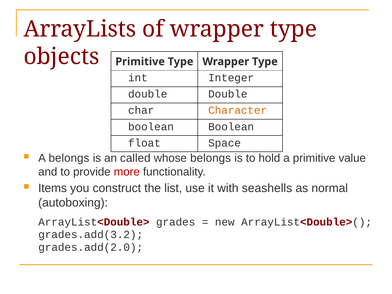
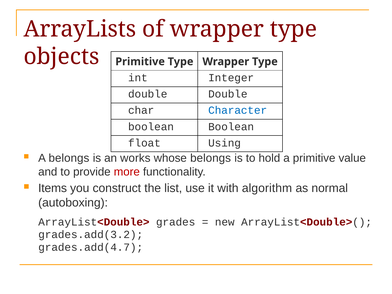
Character colour: orange -> blue
Space: Space -> Using
called: called -> works
seashells: seashells -> algorithm
grades.add(2.0: grades.add(2.0 -> grades.add(4.7
